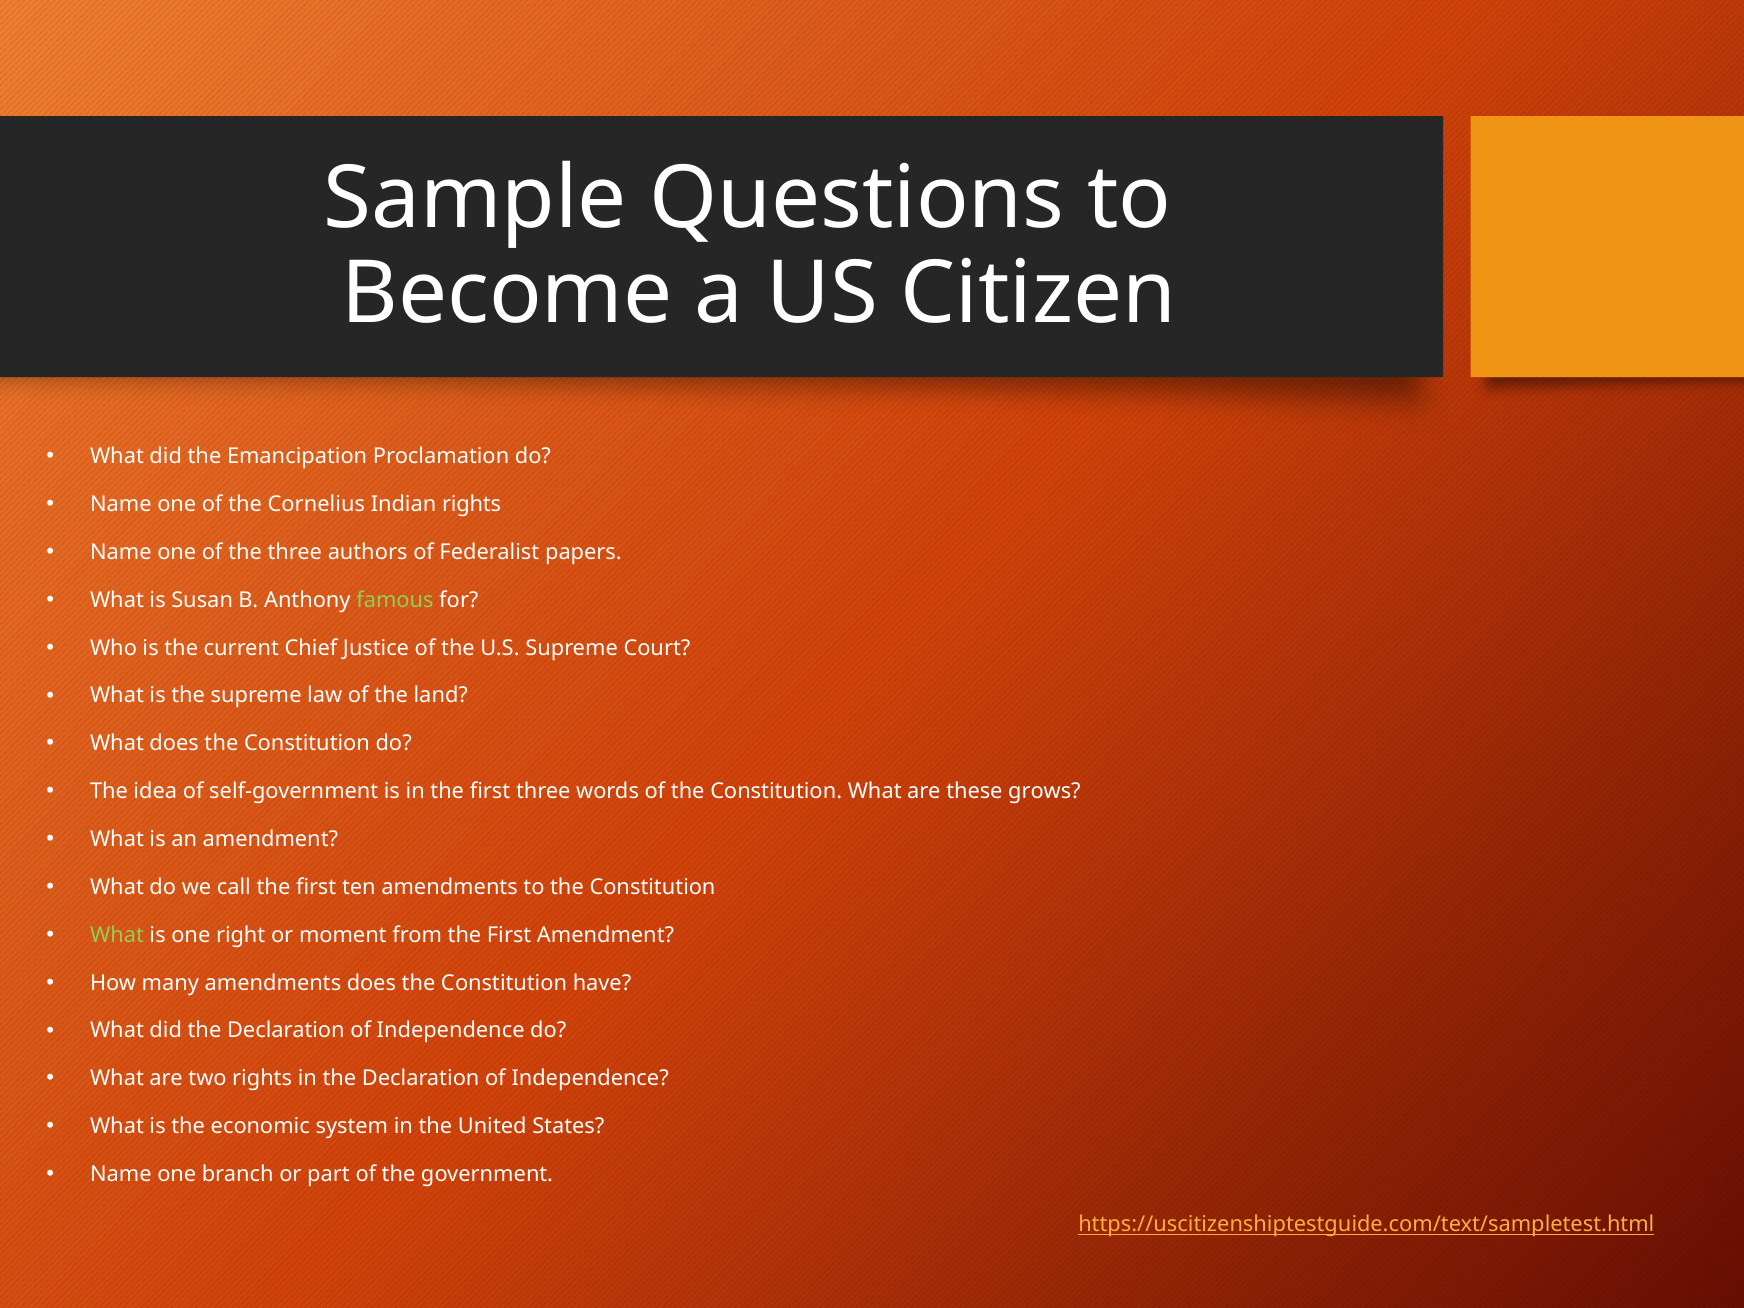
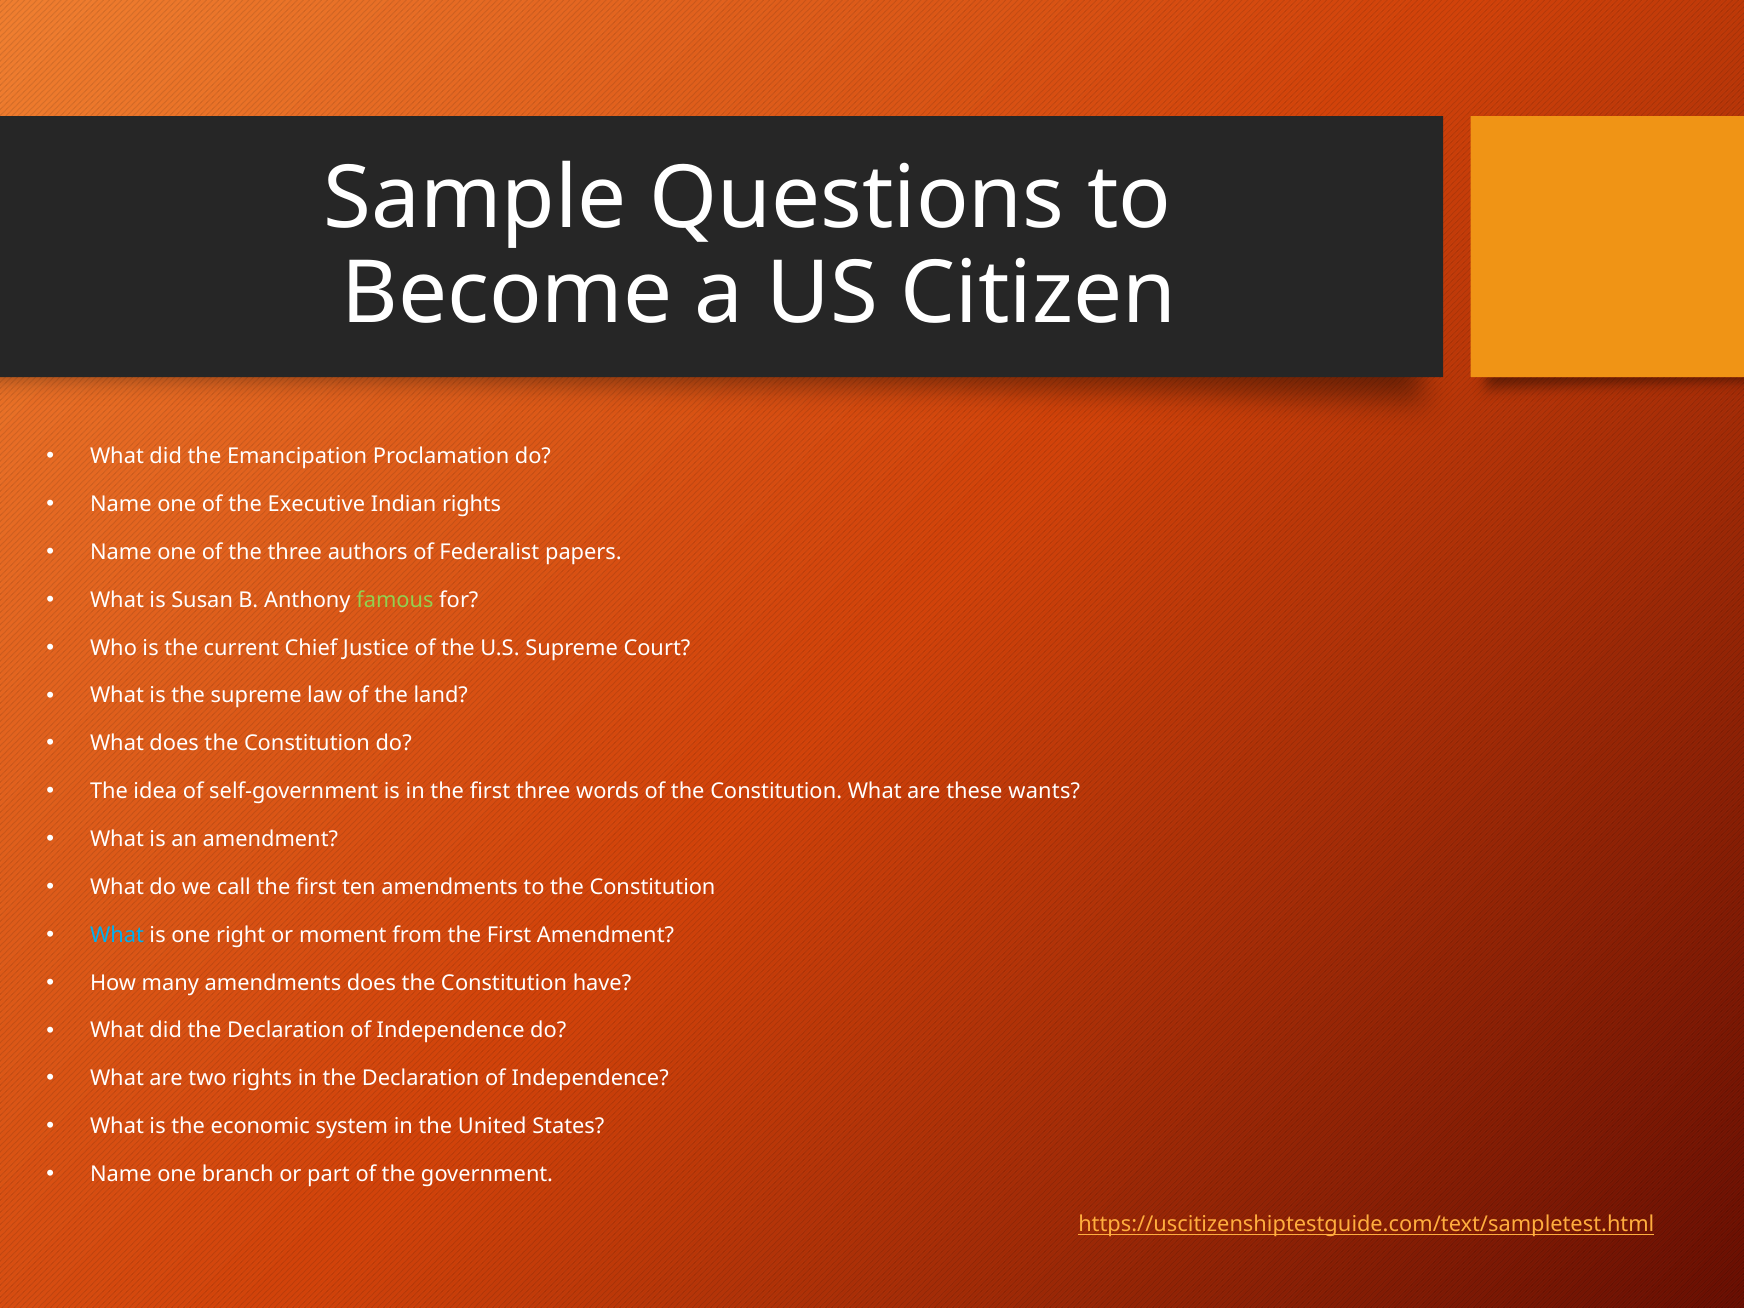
Cornelius: Cornelius -> Executive
grows: grows -> wants
What at (117, 935) colour: light green -> light blue
